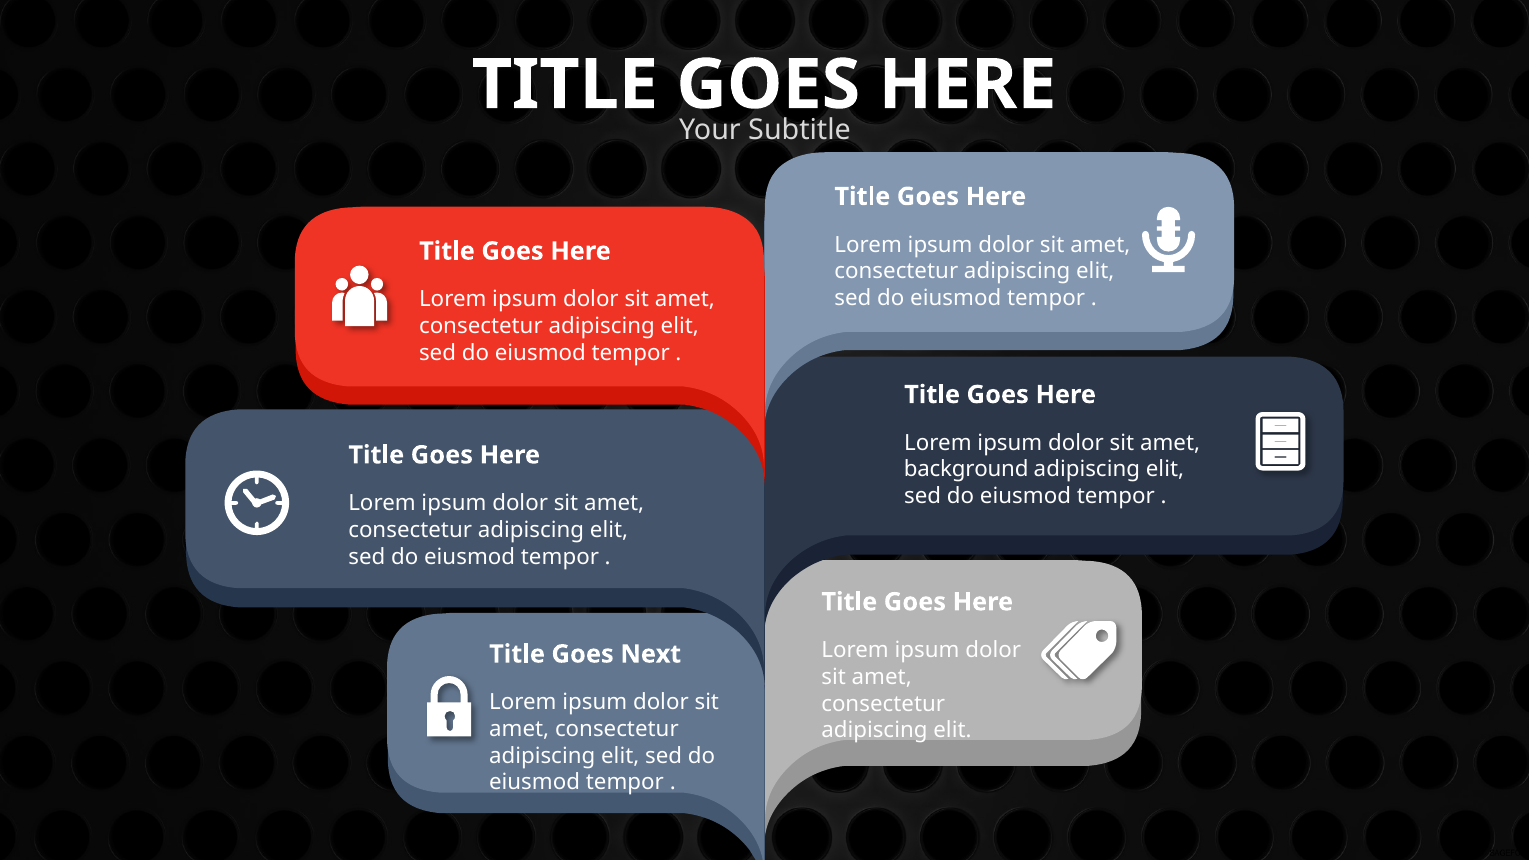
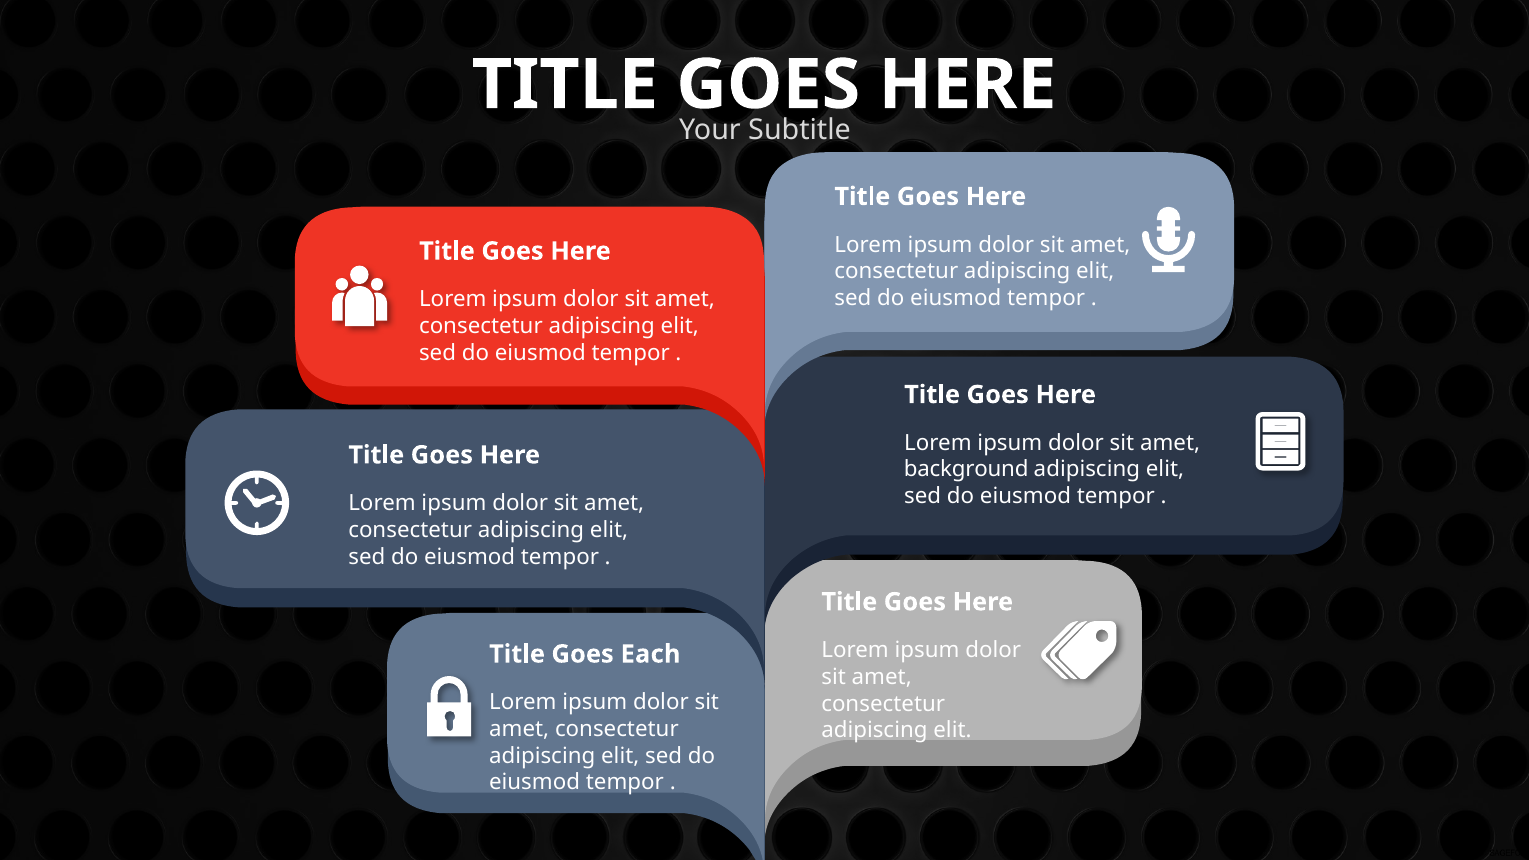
Next: Next -> Each
